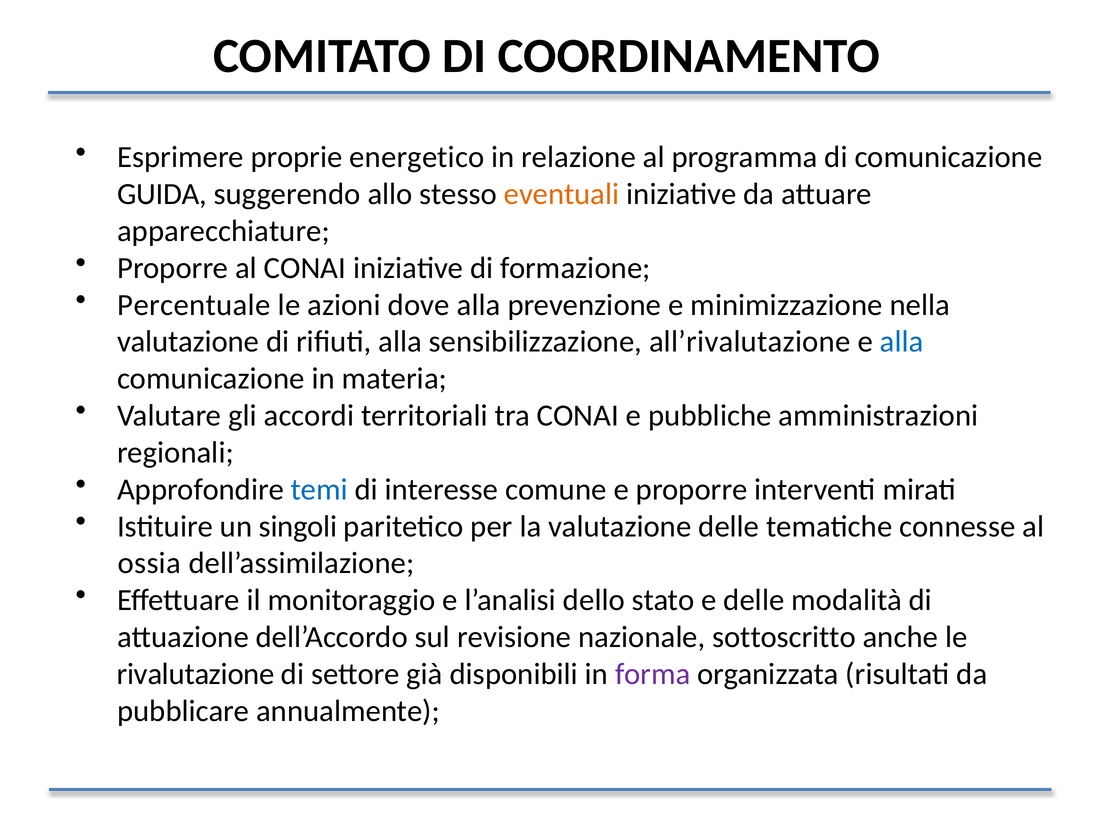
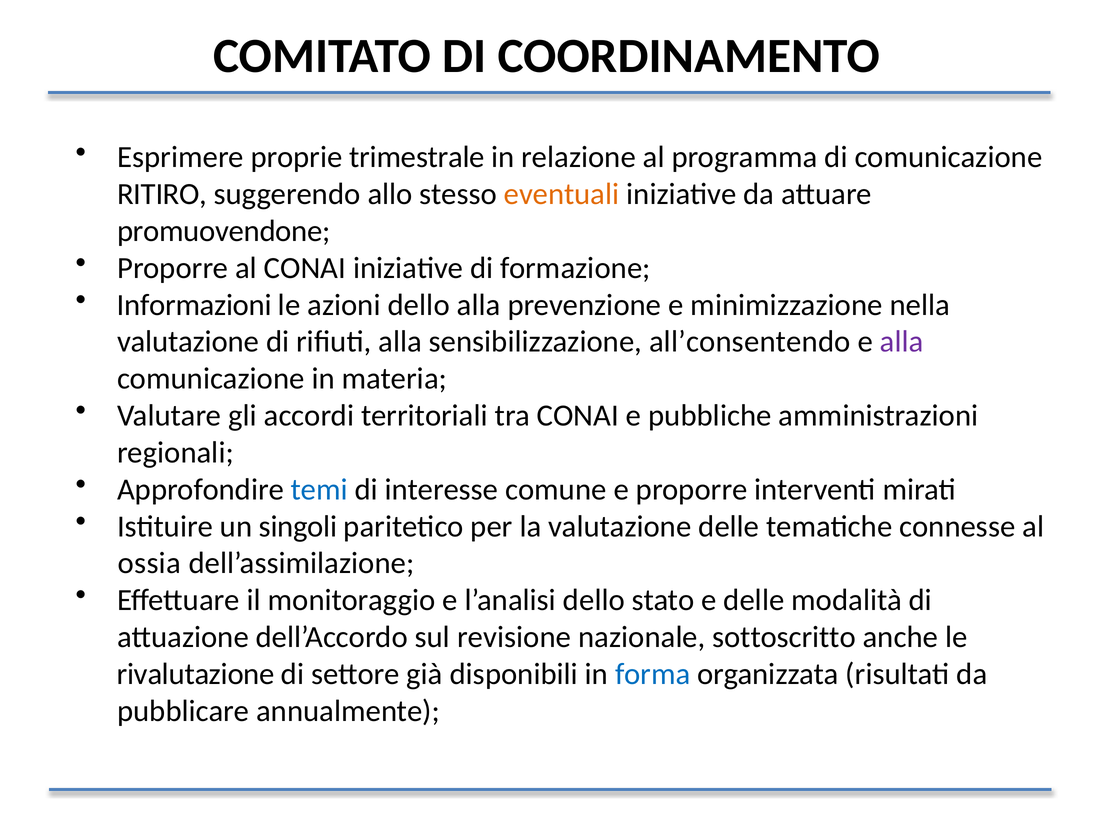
energetico: energetico -> trimestrale
GUIDA: GUIDA -> RITIRO
apparecchiature: apparecchiature -> promuovendone
Percentuale: Percentuale -> Informazioni
azioni dove: dove -> dello
all’rivalutazione: all’rivalutazione -> all’consentendo
alla at (902, 342) colour: blue -> purple
forma colour: purple -> blue
